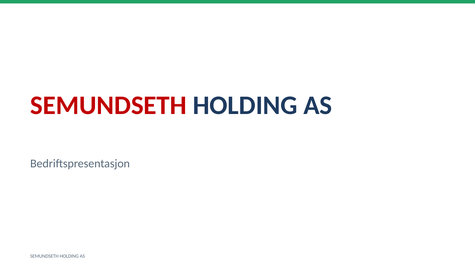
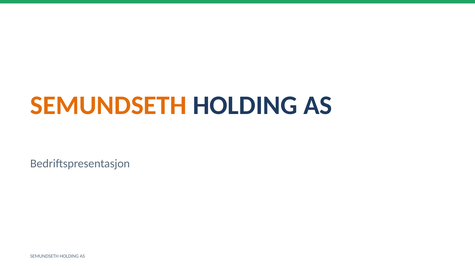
SEMUNDSETH at (108, 105) colour: red -> orange
